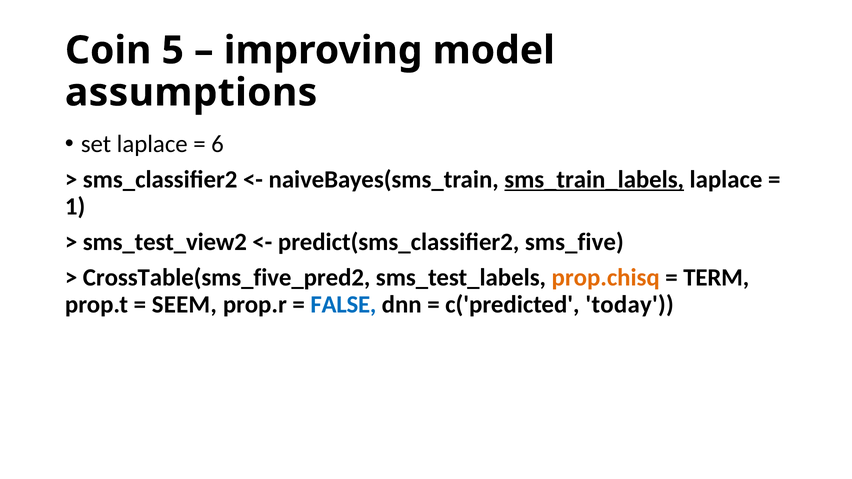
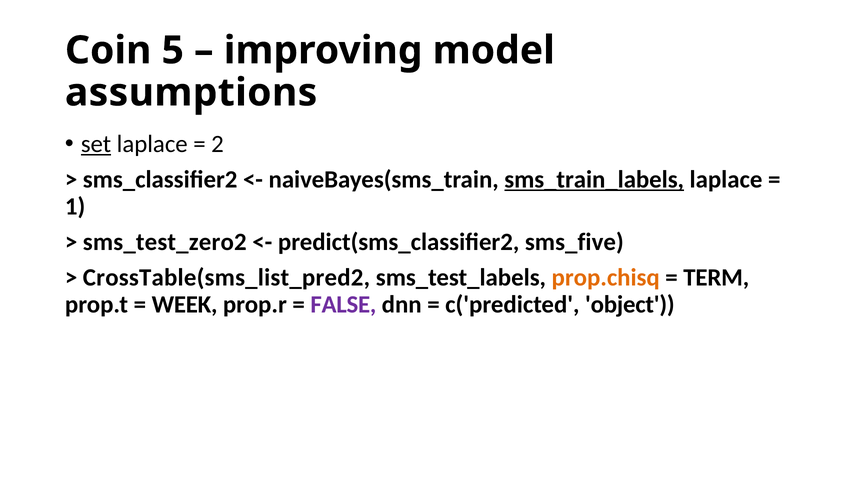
set underline: none -> present
6: 6 -> 2
sms_test_view2: sms_test_view2 -> sms_test_zero2
CrossTable(sms_five_pred2: CrossTable(sms_five_pred2 -> CrossTable(sms_list_pred2
SEEM: SEEM -> WEEK
FALSE colour: blue -> purple
today: today -> object
